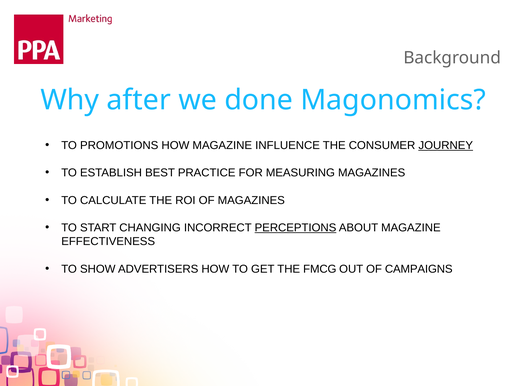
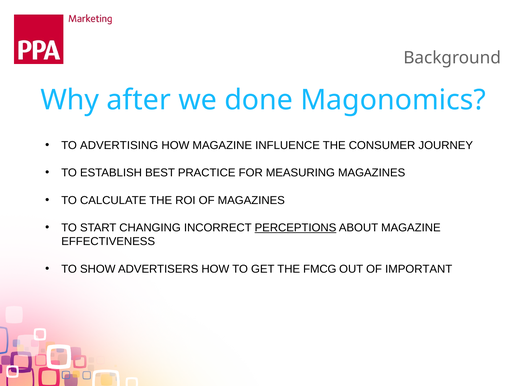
PROMOTIONS: PROMOTIONS -> ADVERTISING
JOURNEY underline: present -> none
CAMPAIGNS: CAMPAIGNS -> IMPORTANT
